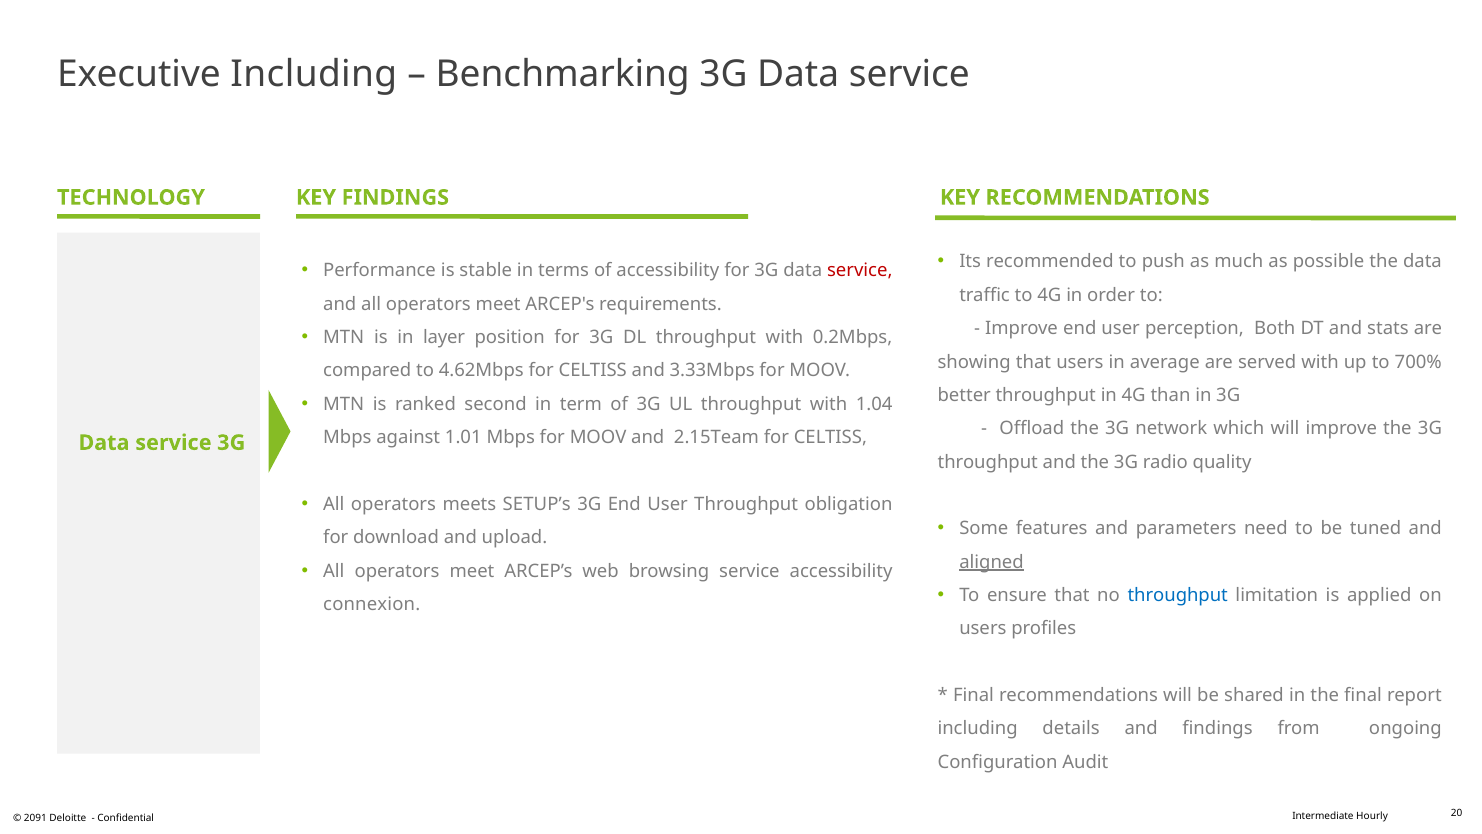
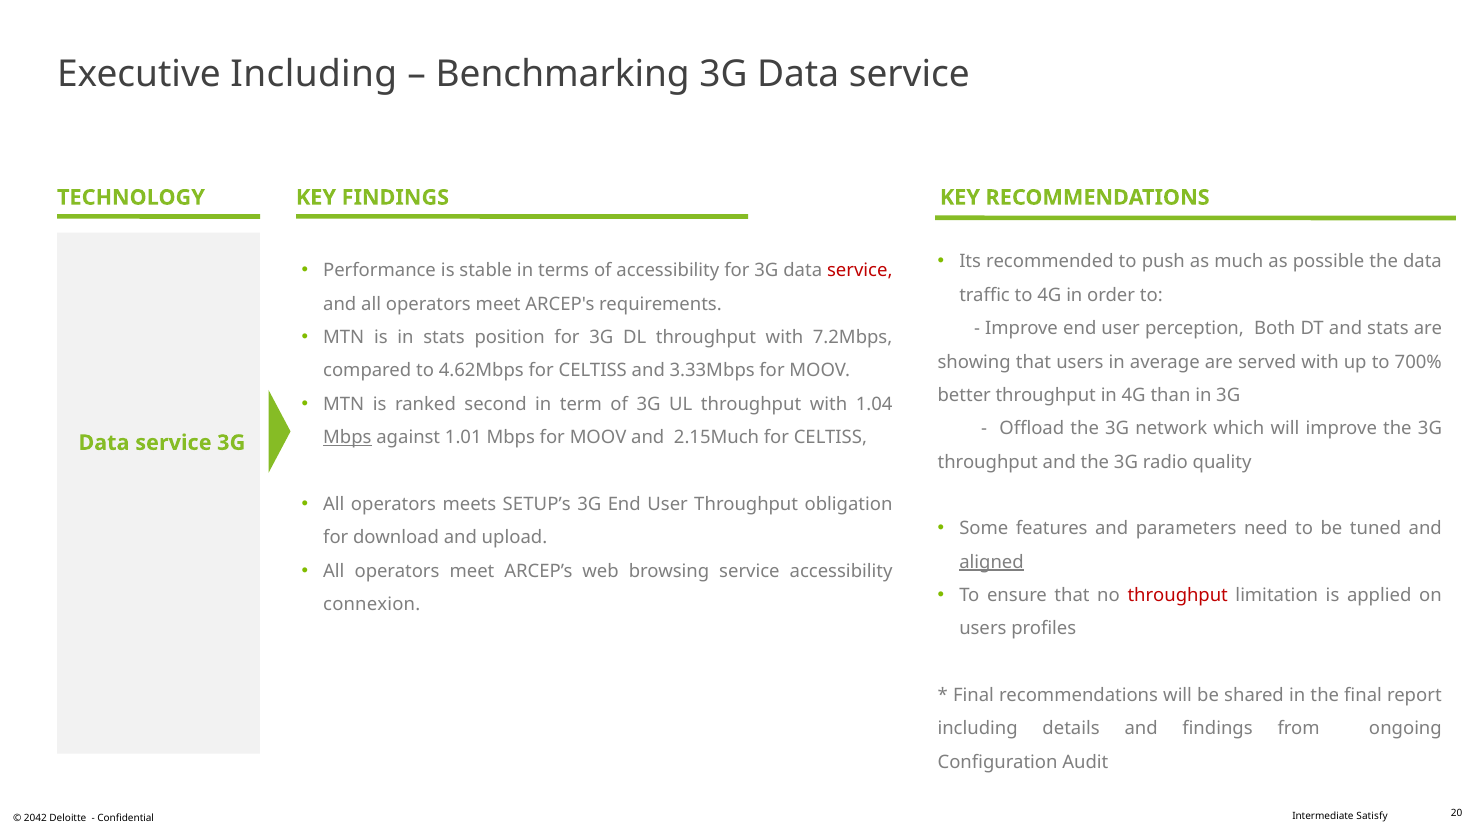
in layer: layer -> stats
0.2Mbps: 0.2Mbps -> 7.2Mbps
Mbps at (347, 437) underline: none -> present
2.15Team: 2.15Team -> 2.15Much
throughput at (1178, 595) colour: blue -> red
Hourly: Hourly -> Satisfy
2091: 2091 -> 2042
